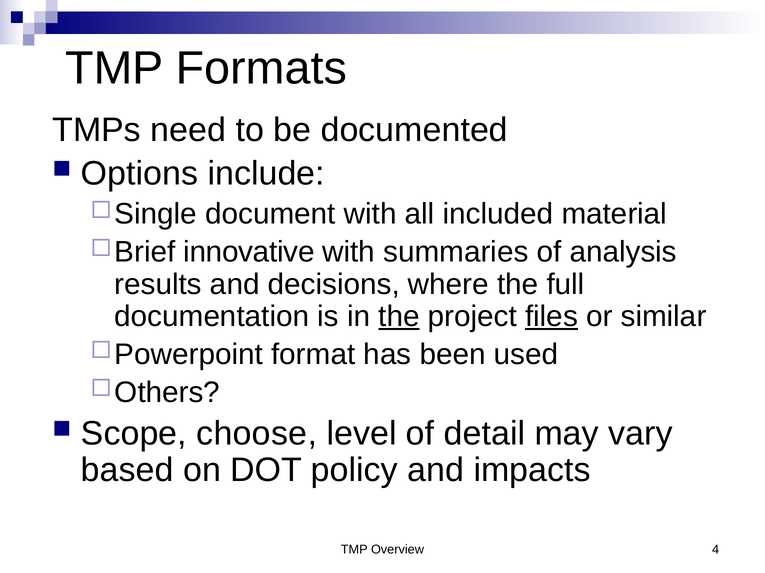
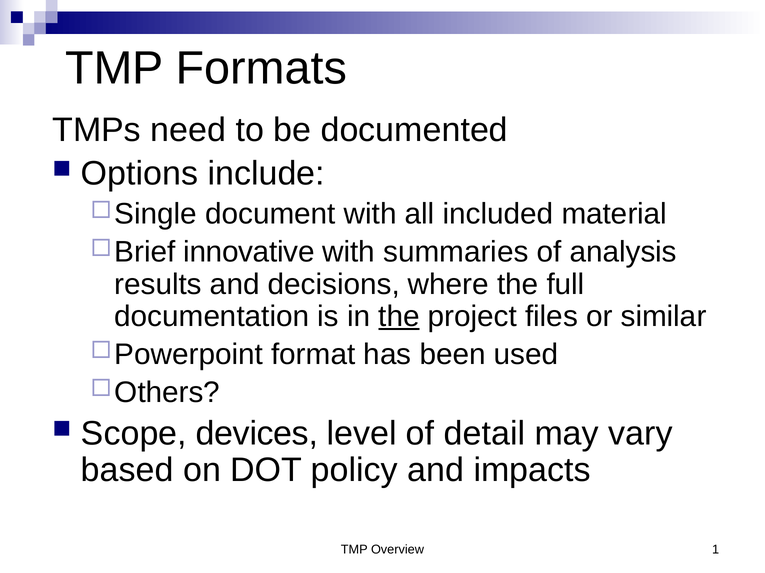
files underline: present -> none
choose: choose -> devices
4: 4 -> 1
